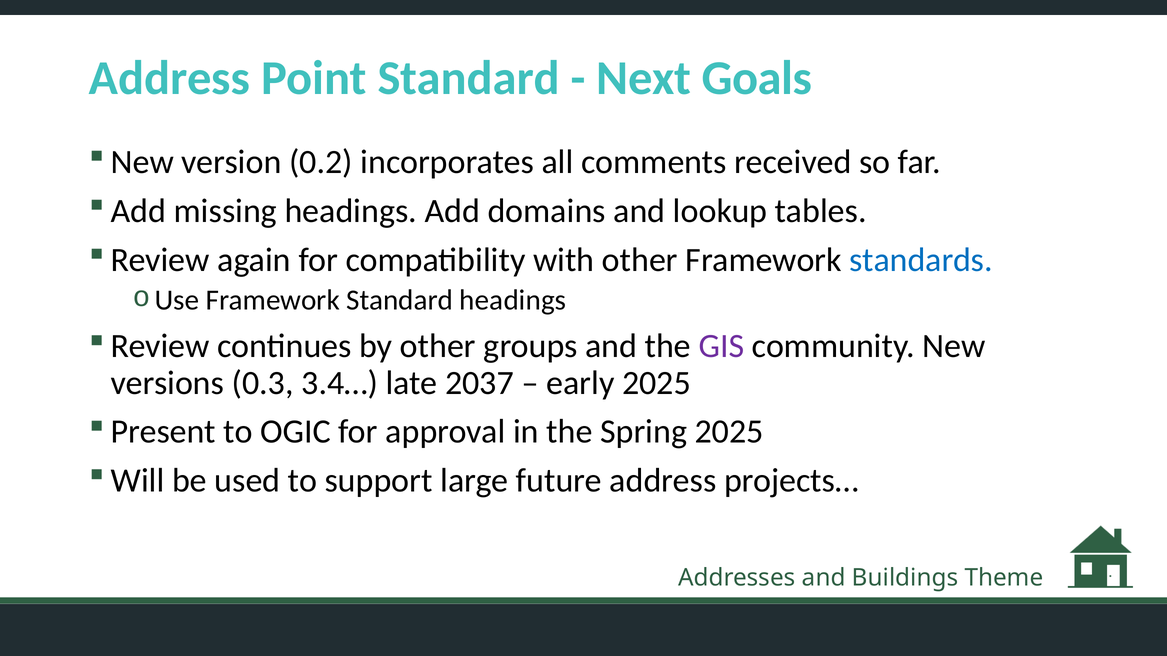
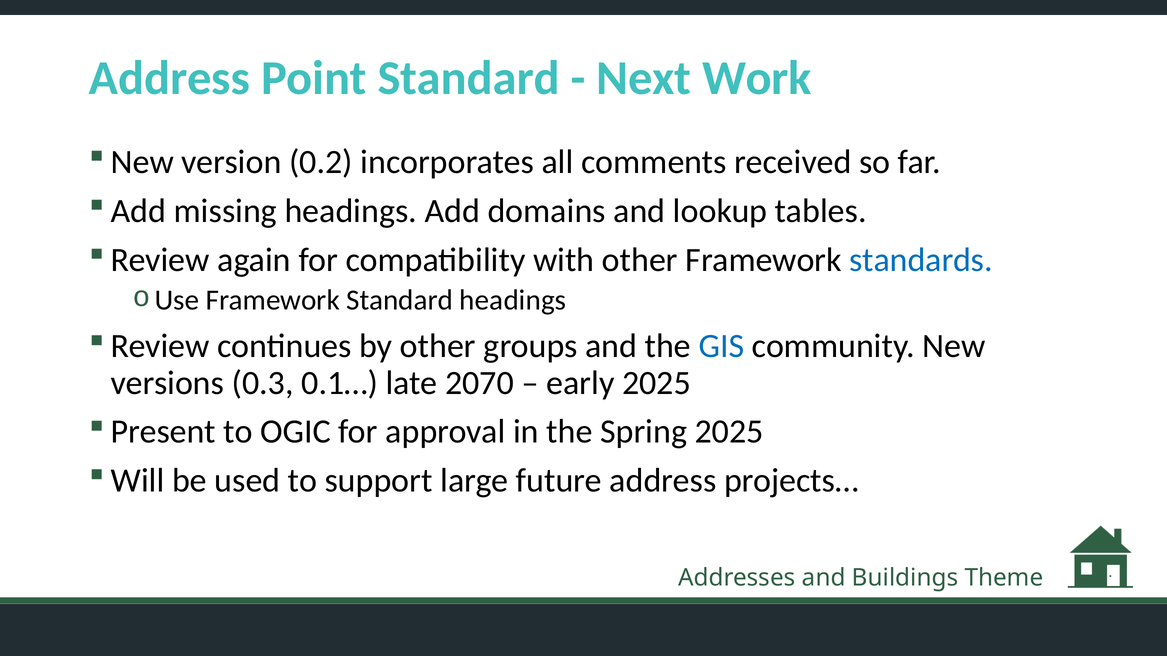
Goals: Goals -> Work
GIS colour: purple -> blue
3.4…: 3.4… -> 0.1…
2037: 2037 -> 2070
